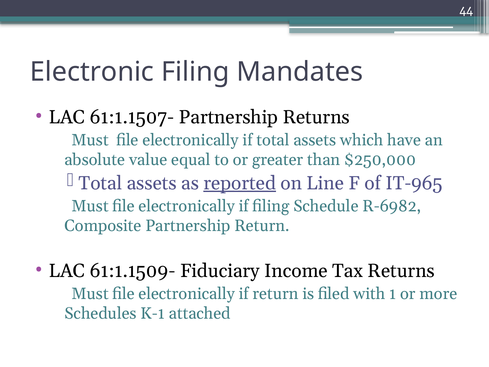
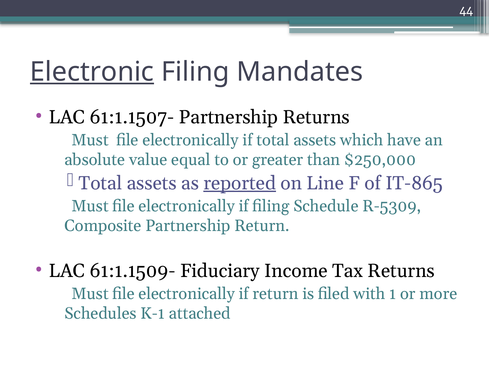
Electronic underline: none -> present
IT-965: IT-965 -> IT-865
R-6982: R-6982 -> R-5309
